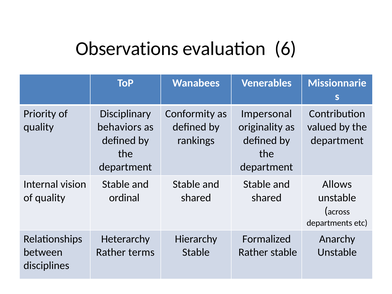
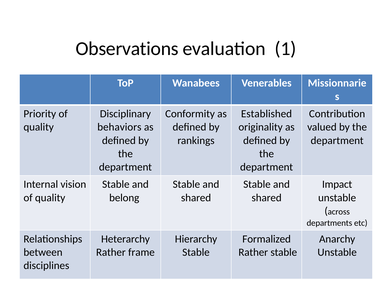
6: 6 -> 1
Impersonal: Impersonal -> Established
Allows: Allows -> Impact
ordinal: ordinal -> belong
terms: terms -> frame
